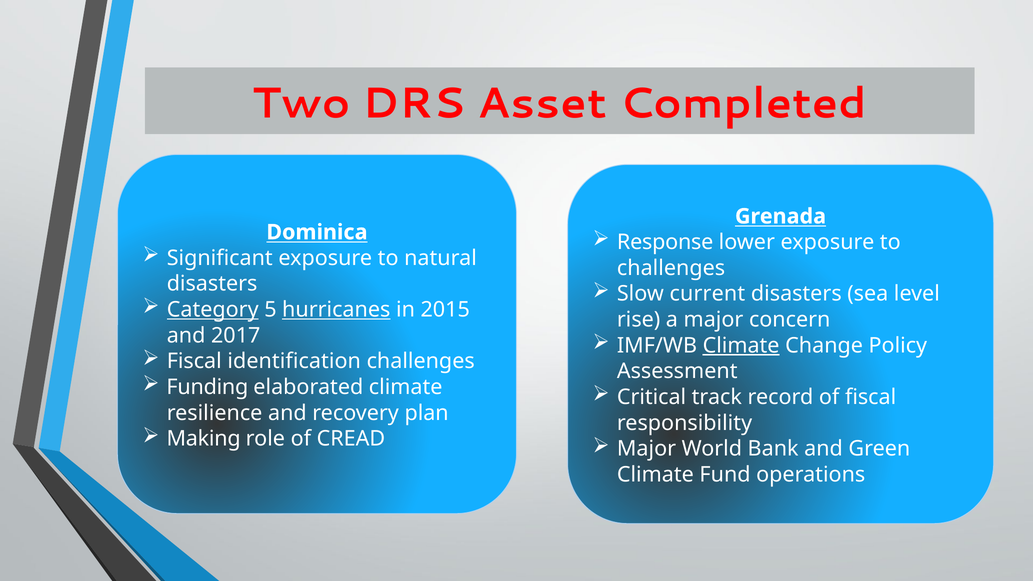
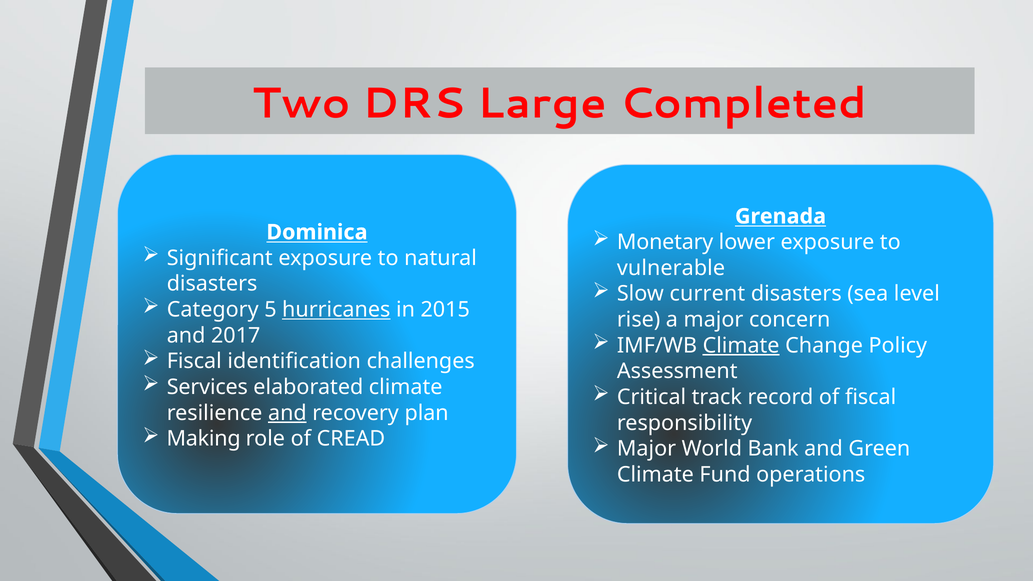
Asset: Asset -> Large
Response: Response -> Monetary
challenges at (671, 268): challenges -> vulnerable
Category underline: present -> none
Funding: Funding -> Services
and at (287, 413) underline: none -> present
